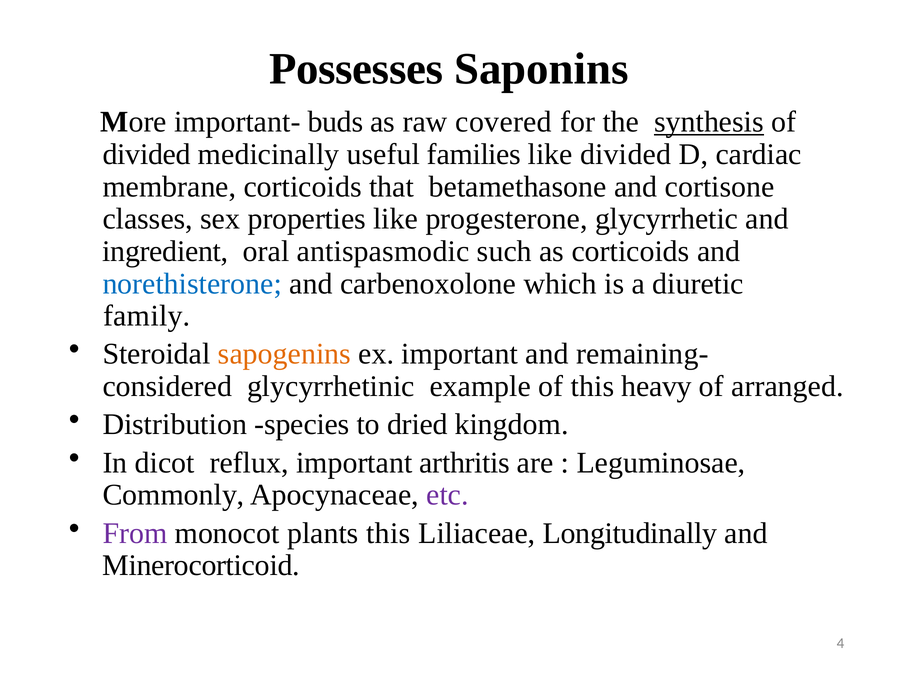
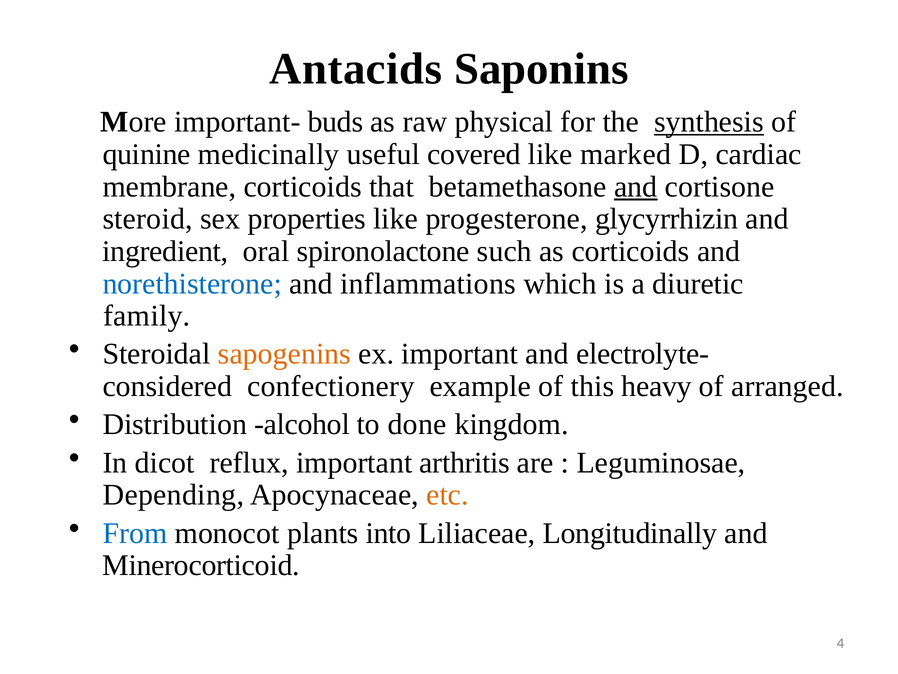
Possesses: Possesses -> Antacids
covered: covered -> physical
divided at (147, 154): divided -> quinine
families: families -> covered
like divided: divided -> marked
and at (636, 186) underline: none -> present
classes: classes -> steroid
glycyrrhetic: glycyrrhetic -> glycyrrhizin
antispasmodic: antispasmodic -> spironolactone
carbenoxolone: carbenoxolone -> inflammations
remaining-: remaining- -> electrolyte-
glycyrrhetinic: glycyrrhetinic -> confectionery
species: species -> alcohol
dried: dried -> done
Commonly: Commonly -> Depending
etc colour: purple -> orange
From colour: purple -> blue
plants this: this -> into
